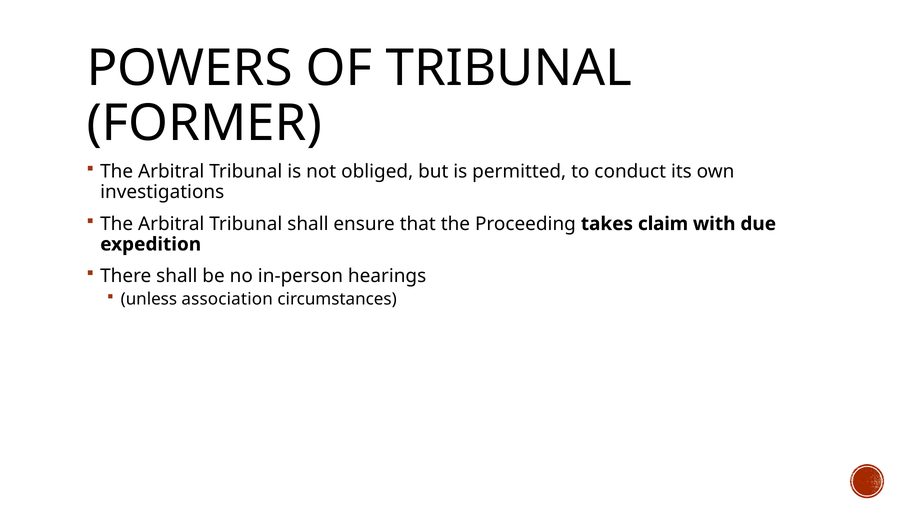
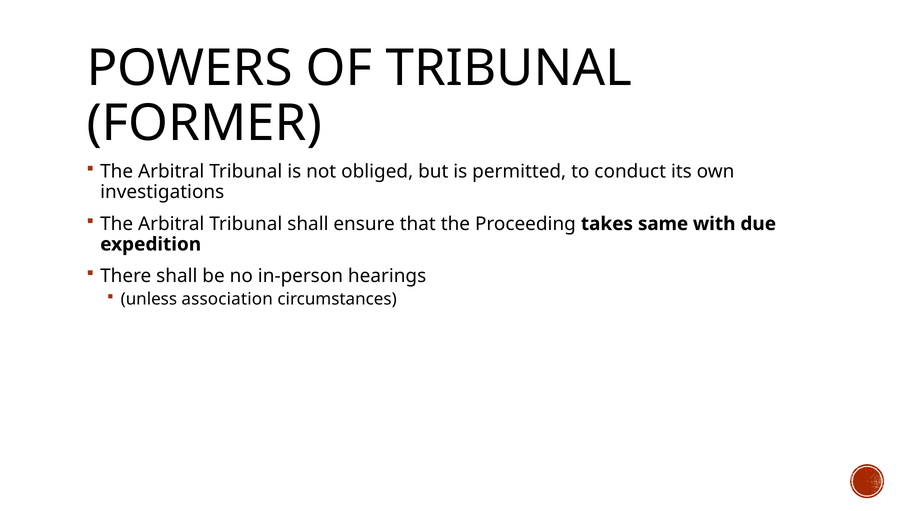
claim: claim -> same
